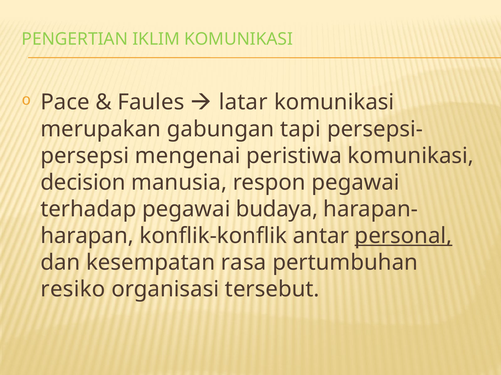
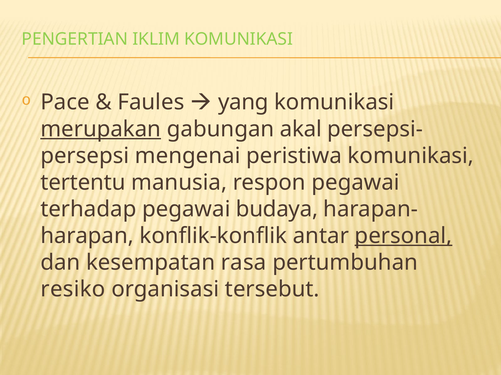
latar: latar -> yang
merupakan underline: none -> present
tapi: tapi -> akal
decision: decision -> tertentu
